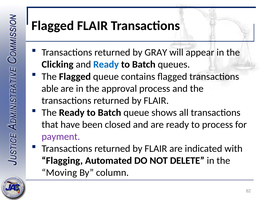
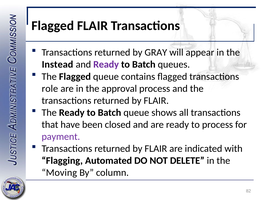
Clicking: Clicking -> Instead
Ready at (106, 65) colour: blue -> purple
able: able -> role
